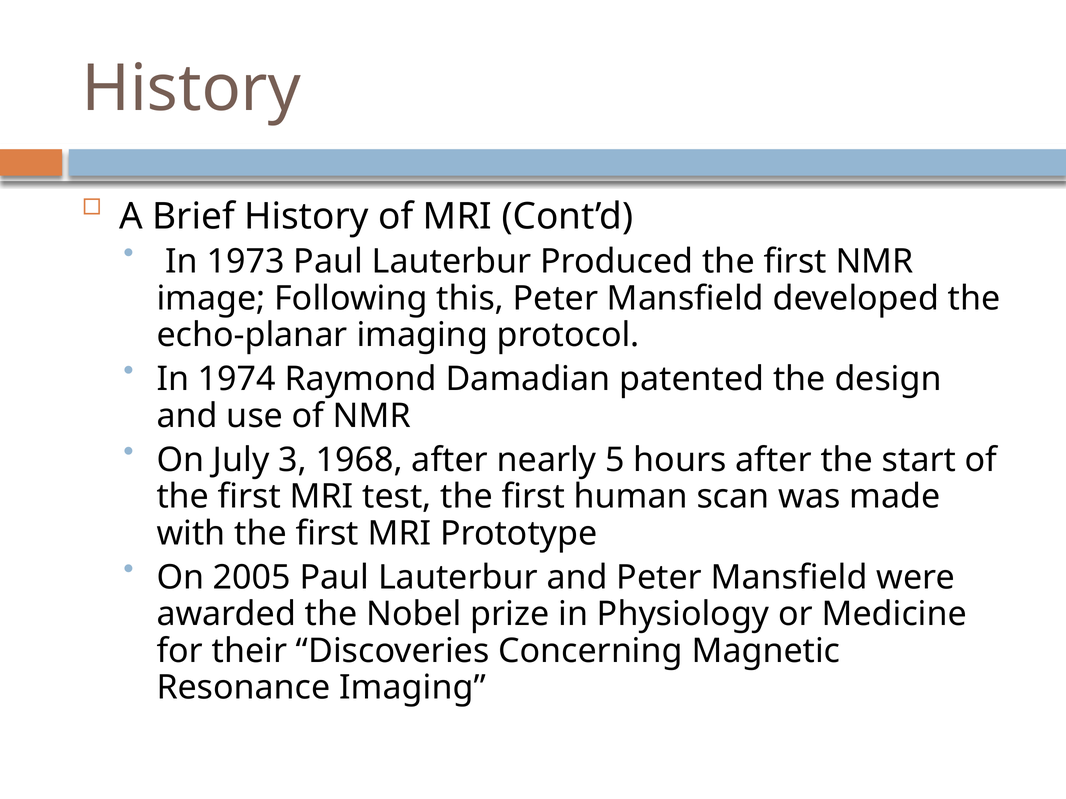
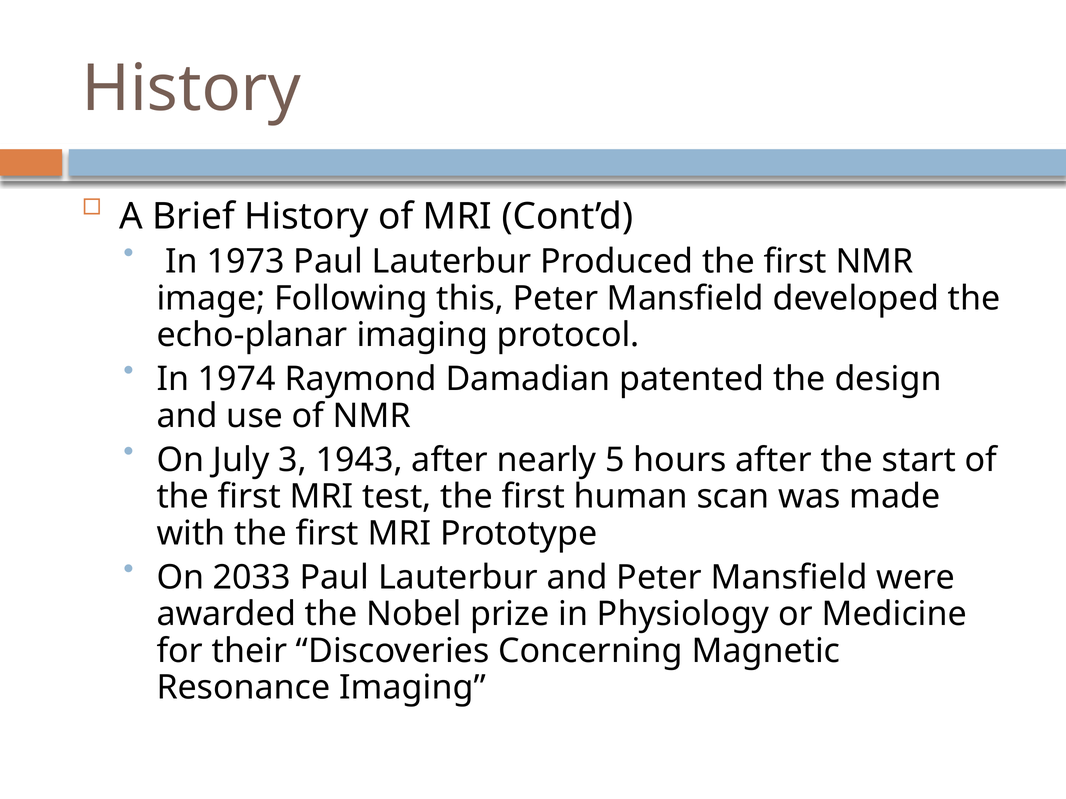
1968: 1968 -> 1943
2005: 2005 -> 2033
